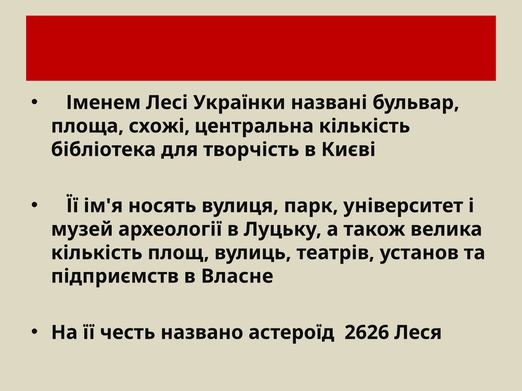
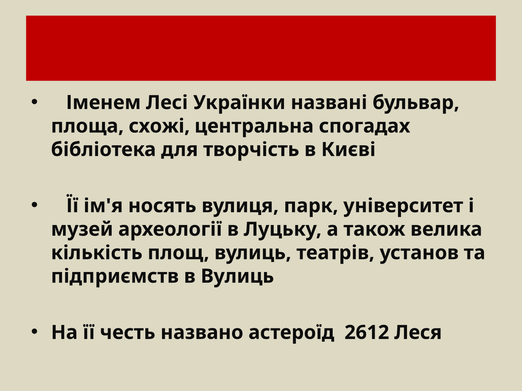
центральна кількість: кількість -> спогадах
в Власне: Власне -> Вулиць
2626: 2626 -> 2612
